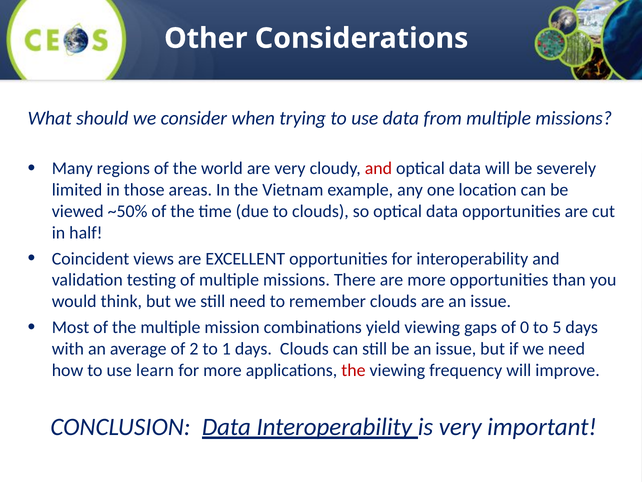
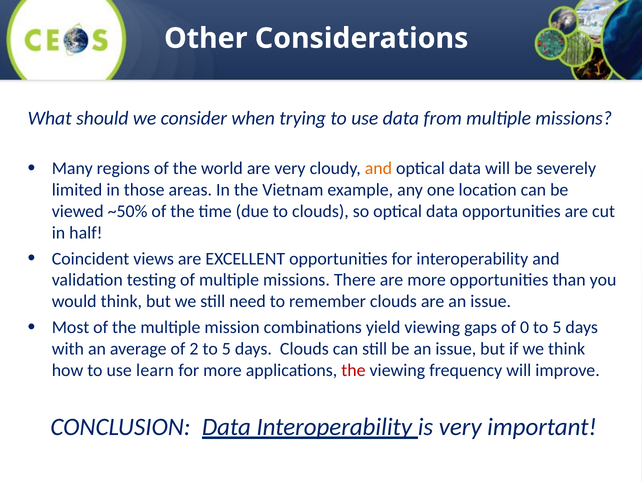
and at (378, 168) colour: red -> orange
2 to 1: 1 -> 5
we need: need -> think
